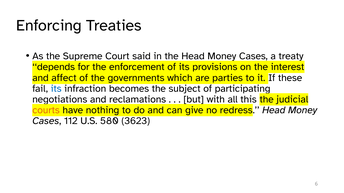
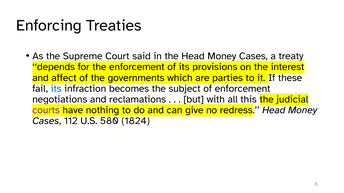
of participating: participating -> enforcement
courts colour: orange -> purple
3623: 3623 -> 1824
